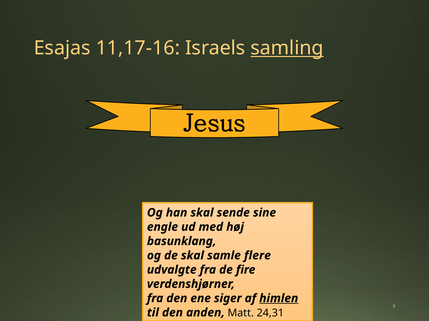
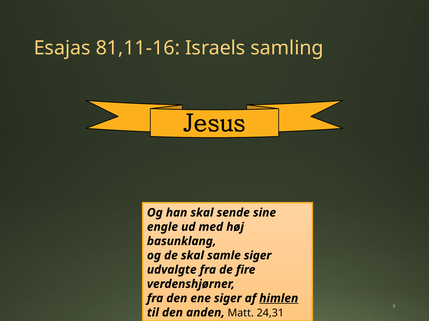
11,17-16: 11,17-16 -> 81,11-16
samling underline: present -> none
samle flere: flere -> siger
